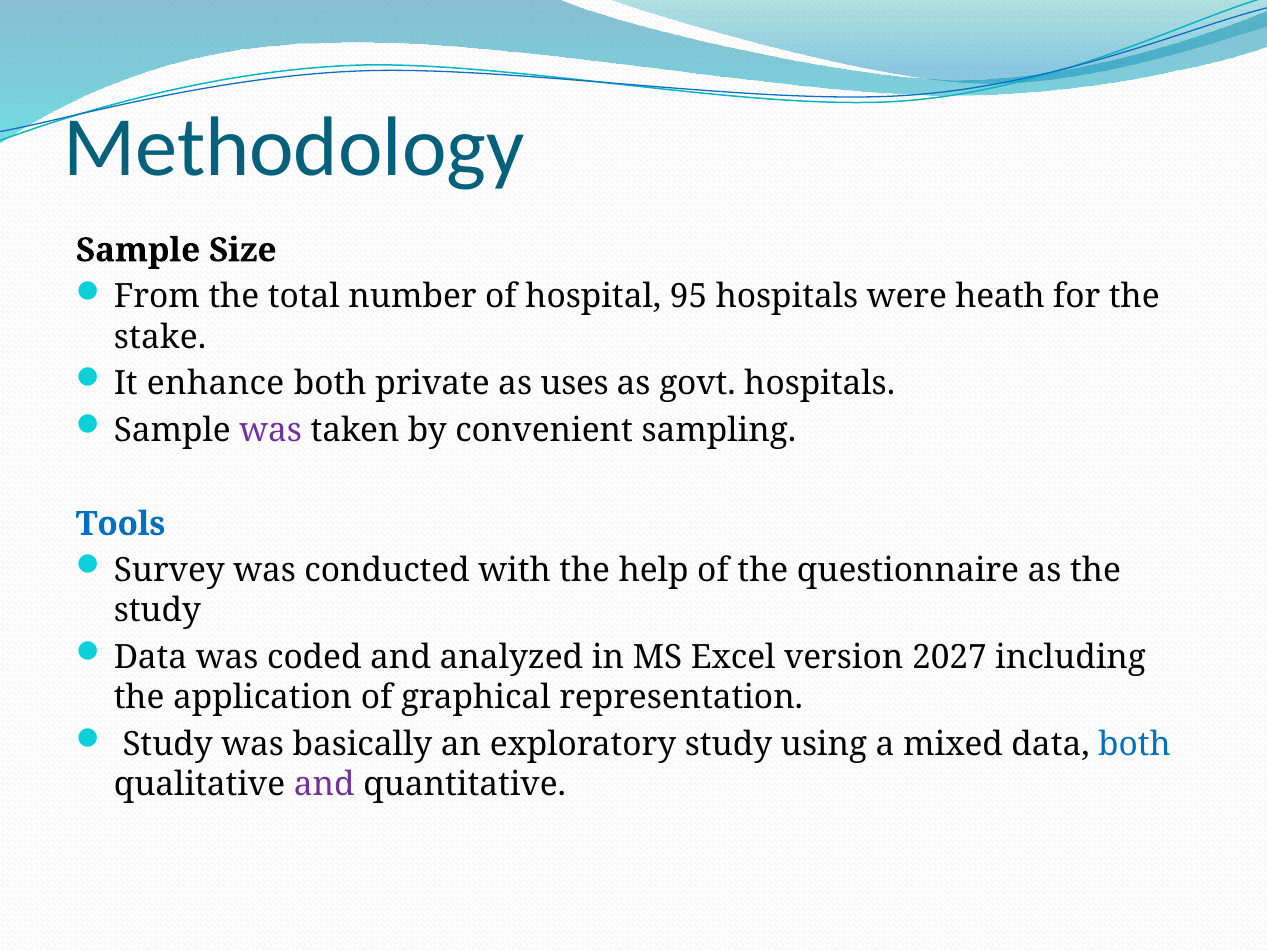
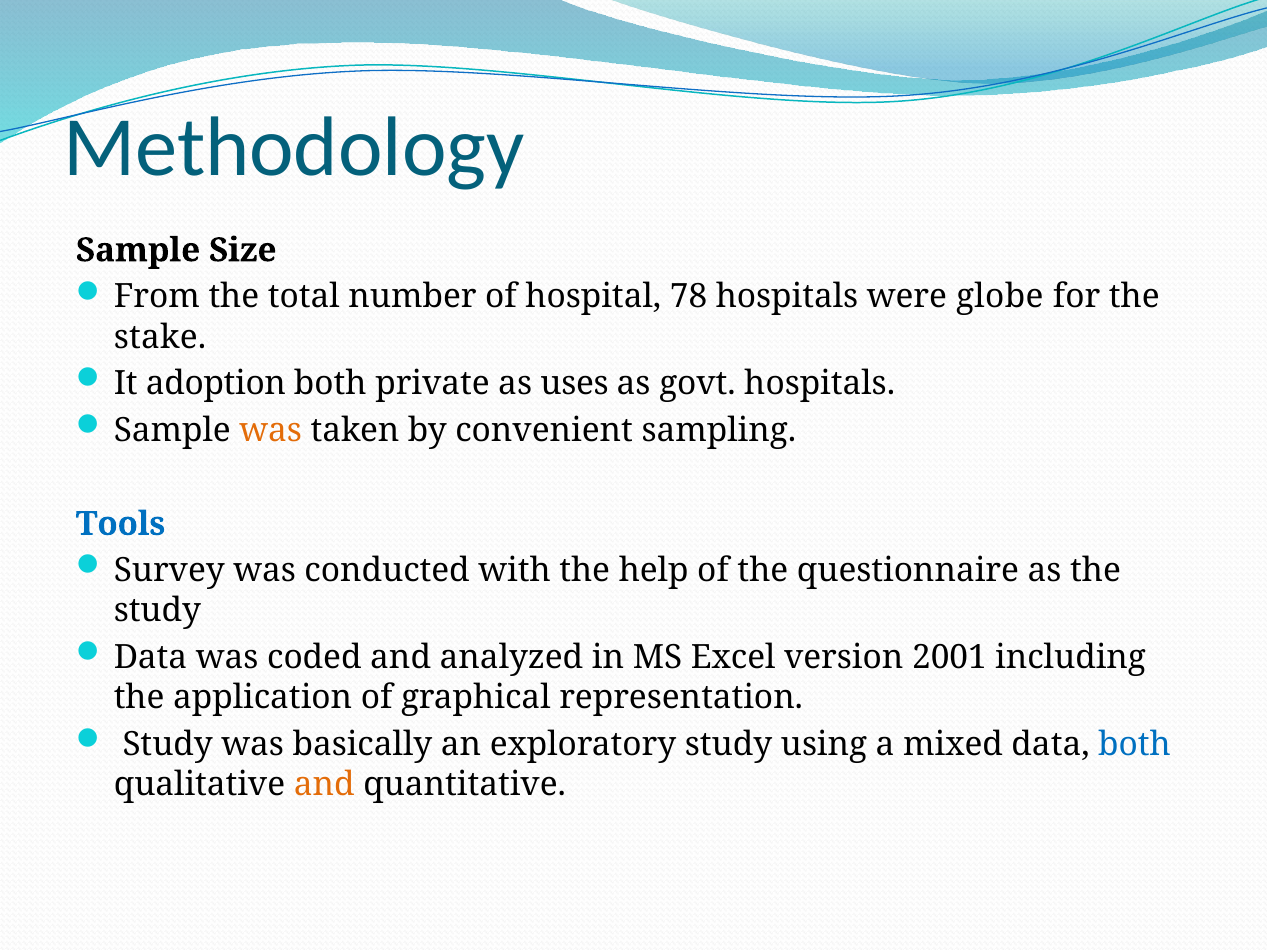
95: 95 -> 78
heath: heath -> globe
enhance: enhance -> adoption
was at (271, 431) colour: purple -> orange
2027: 2027 -> 2001
and at (324, 784) colour: purple -> orange
